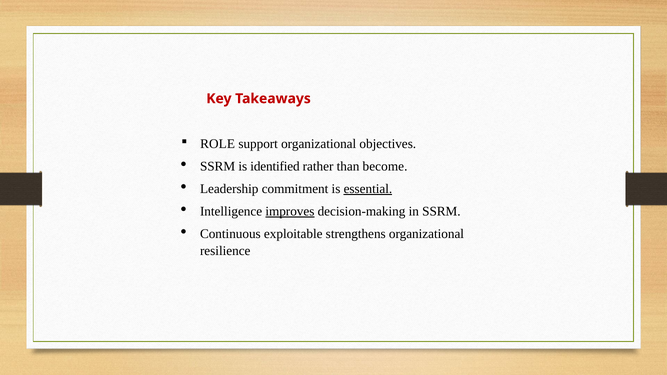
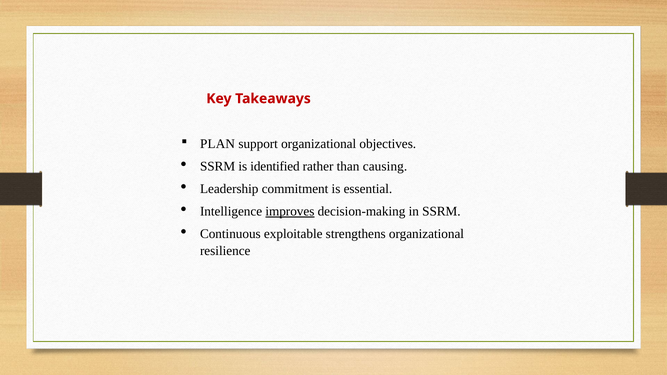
ROLE: ROLE -> PLAN
become: become -> causing
essential underline: present -> none
